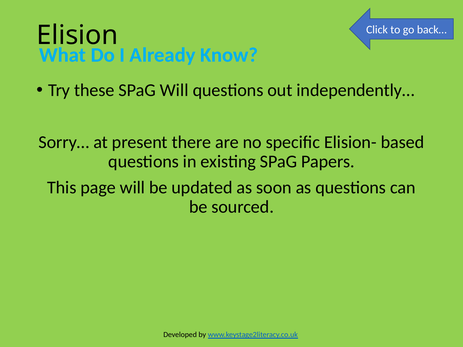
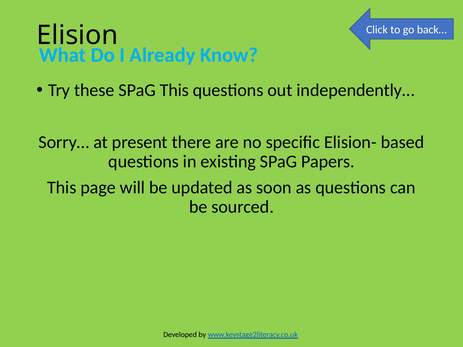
SPaG Will: Will -> This
